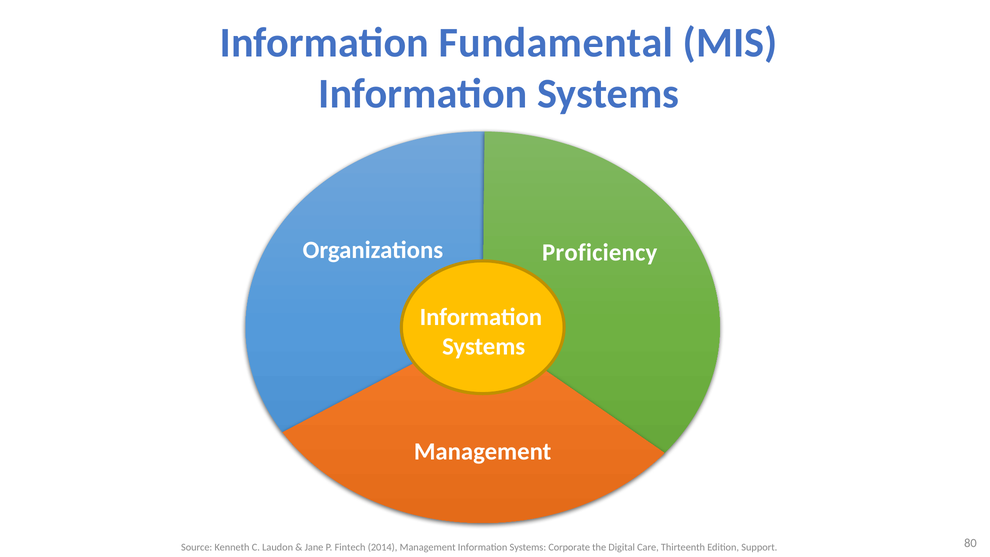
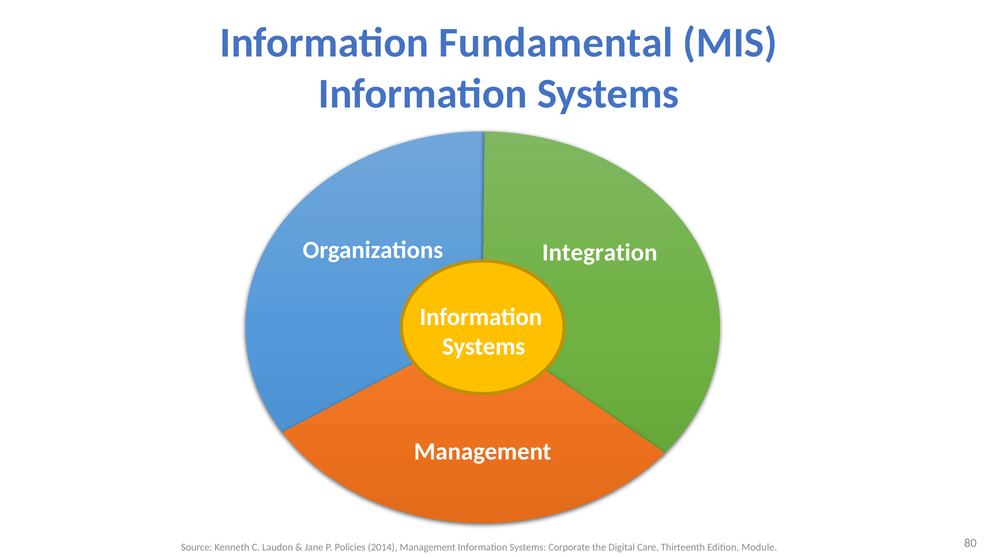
Proficiency: Proficiency -> Integration
Fintech: Fintech -> Policies
Support: Support -> Module
